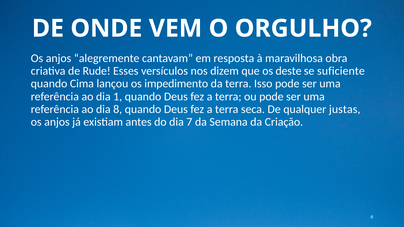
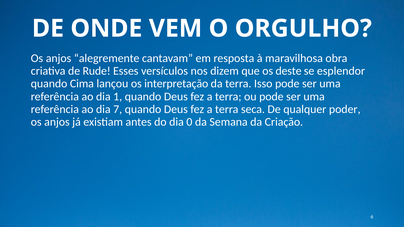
suficiente: suficiente -> esplendor
impedimento: impedimento -> interpretação
8: 8 -> 7
justas: justas -> poder
7: 7 -> 0
